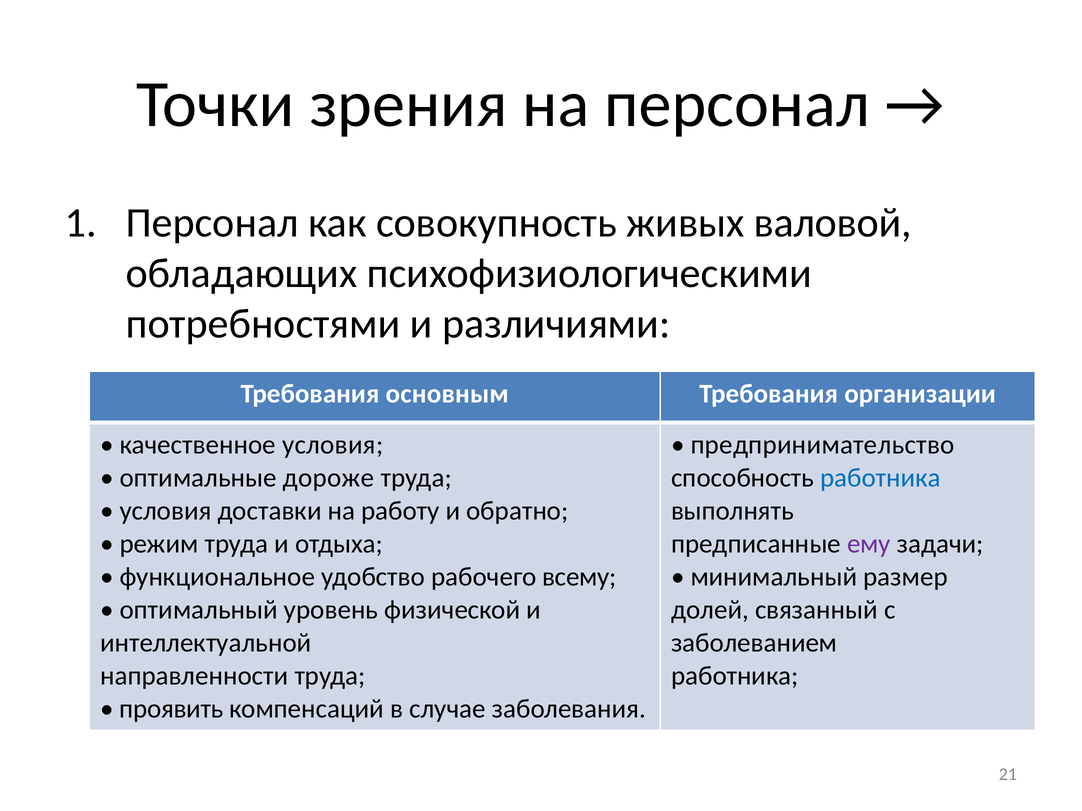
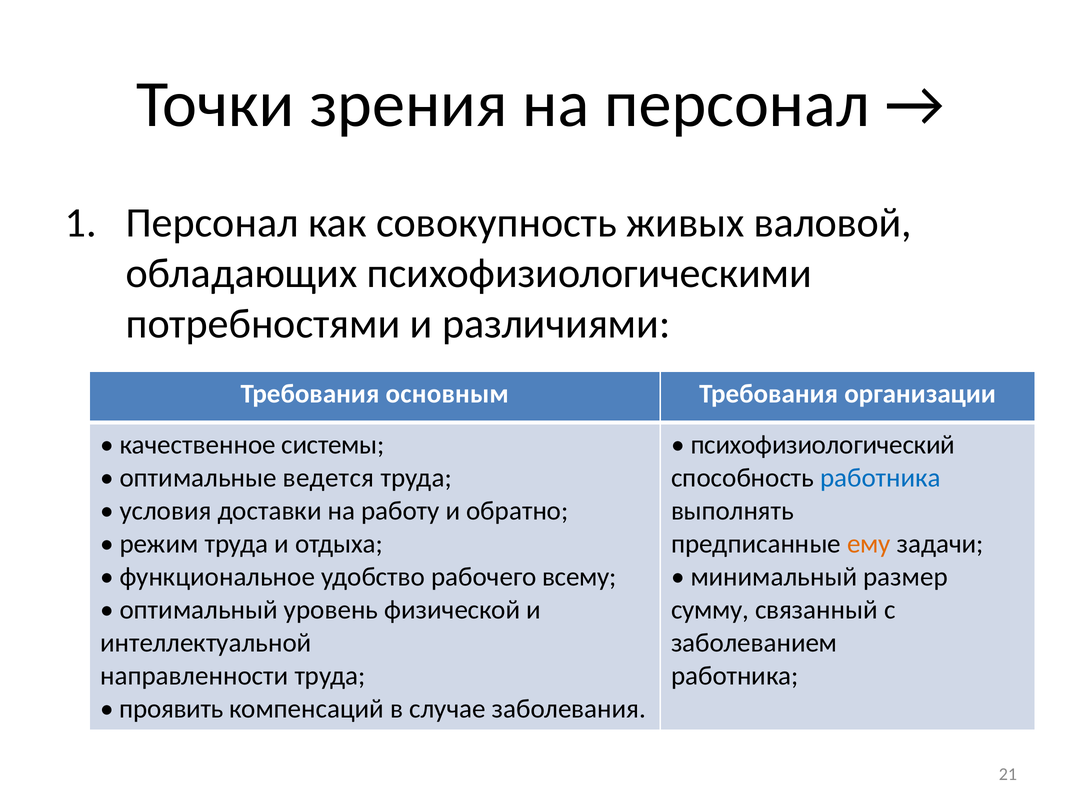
качественное условия: условия -> системы
предпринимательство: предпринимательство -> психофизиологический
дороже: дороже -> ведется
ему colour: purple -> orange
долей: долей -> сумму
